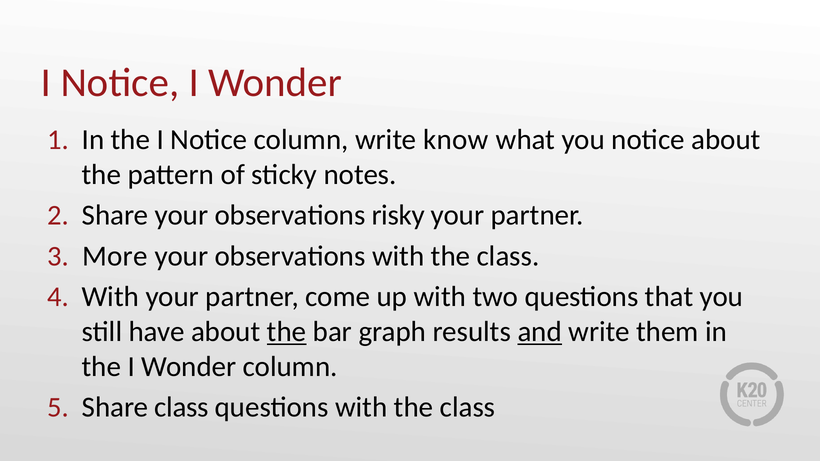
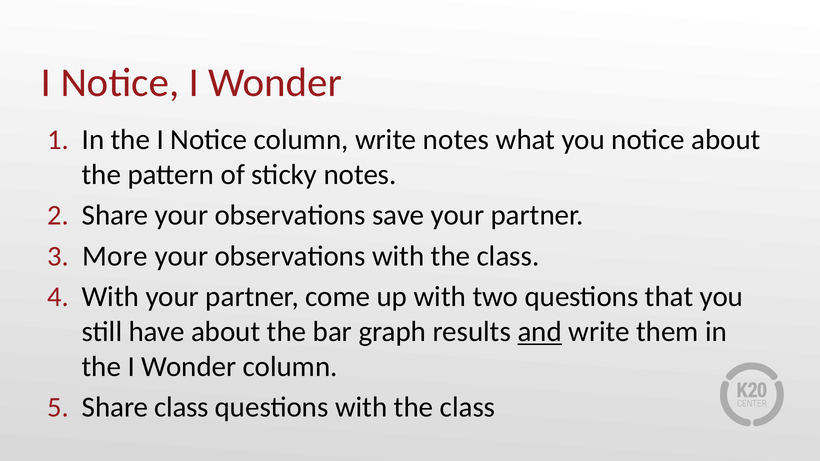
write know: know -> notes
risky: risky -> save
the at (287, 332) underline: present -> none
